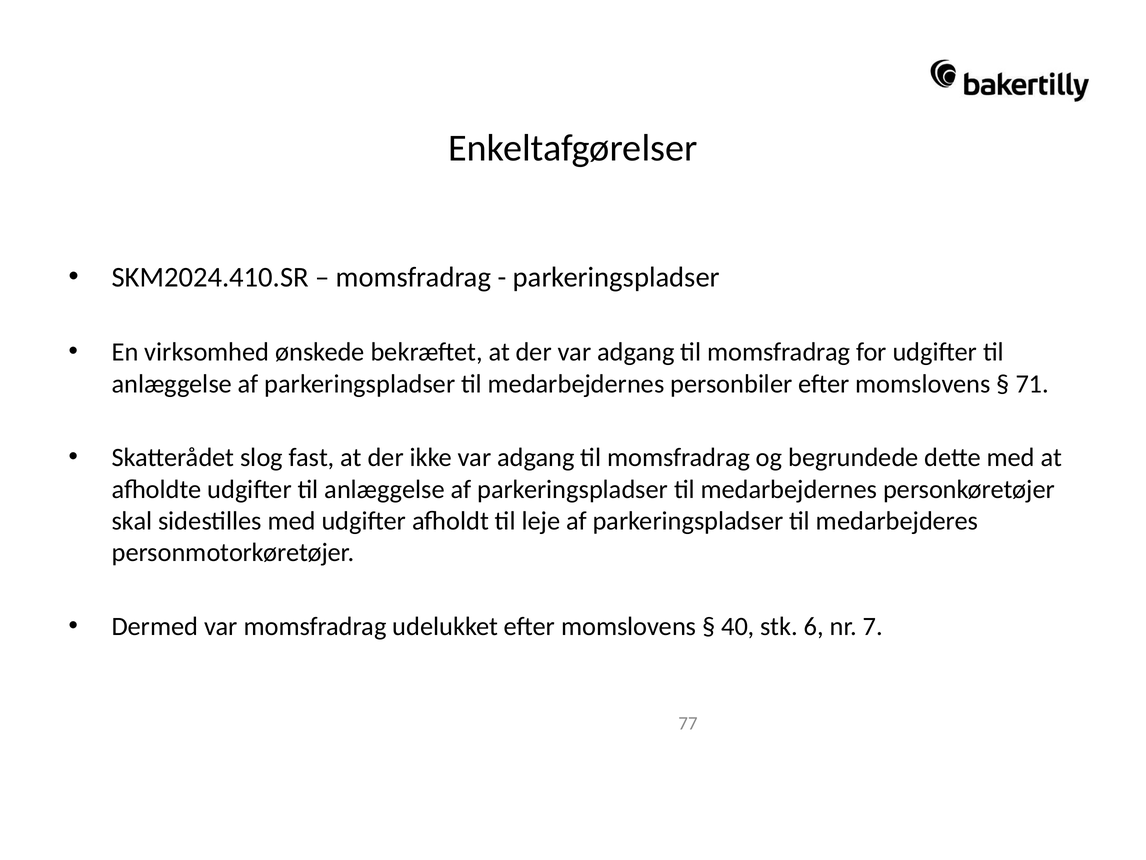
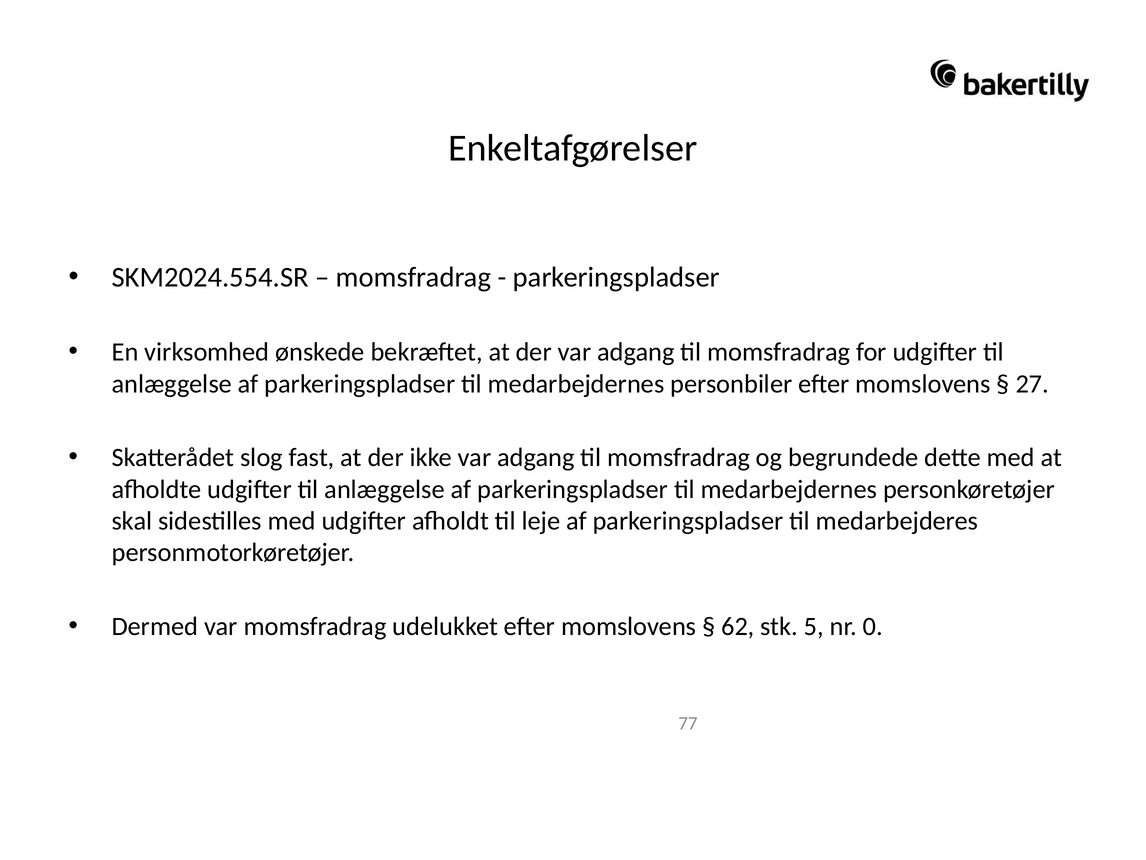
SKM2024.410.SR: SKM2024.410.SR -> SKM2024.554.SR
71: 71 -> 27
40: 40 -> 62
6: 6 -> 5
7: 7 -> 0
